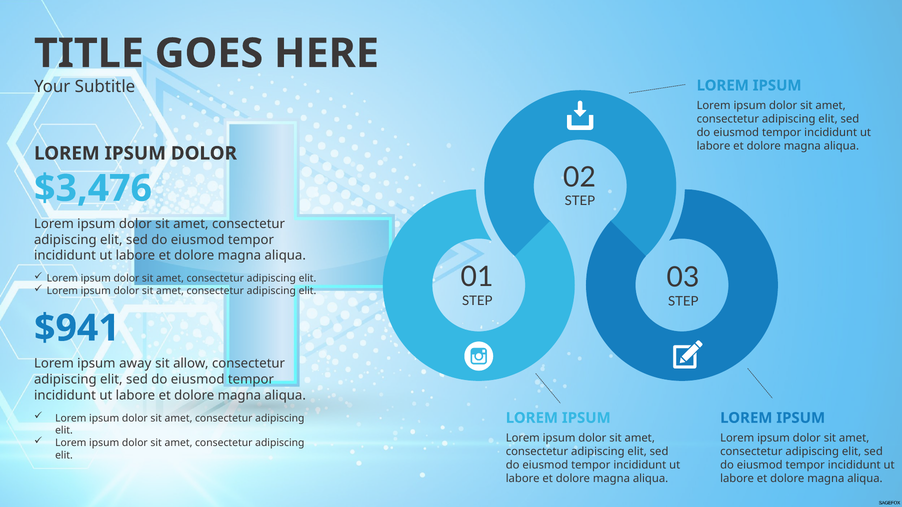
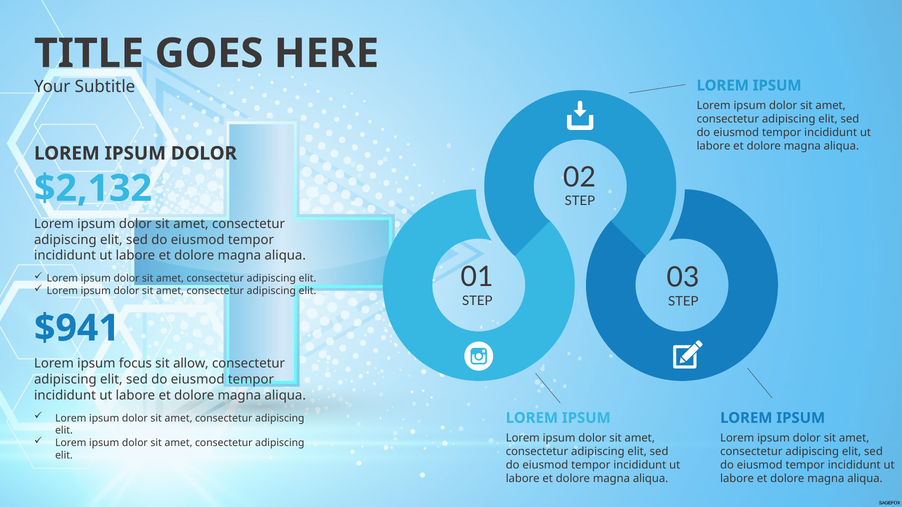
$3,476: $3,476 -> $2,132
away: away -> focus
